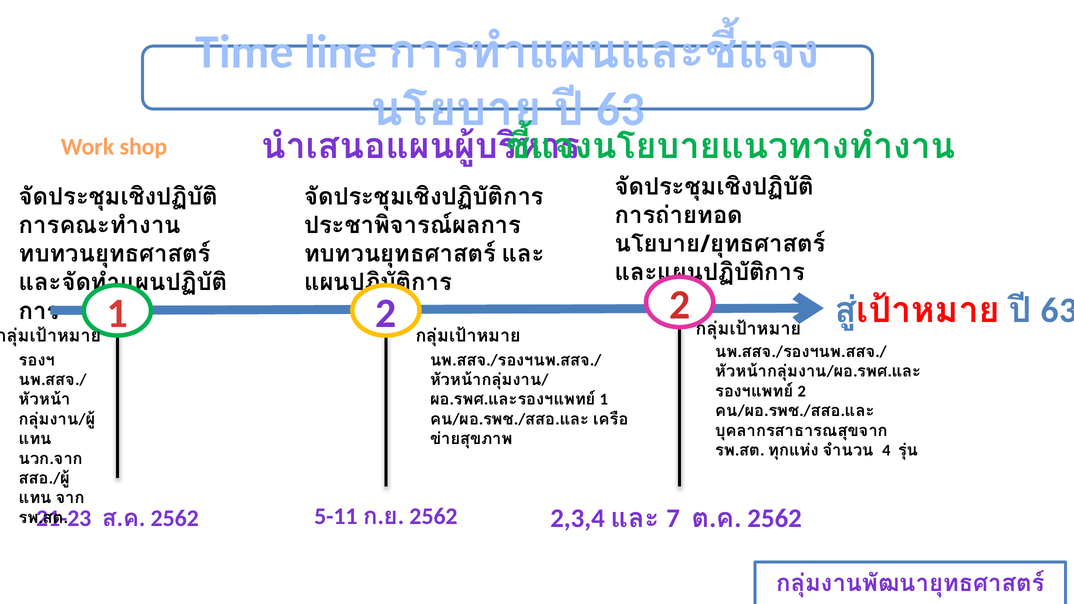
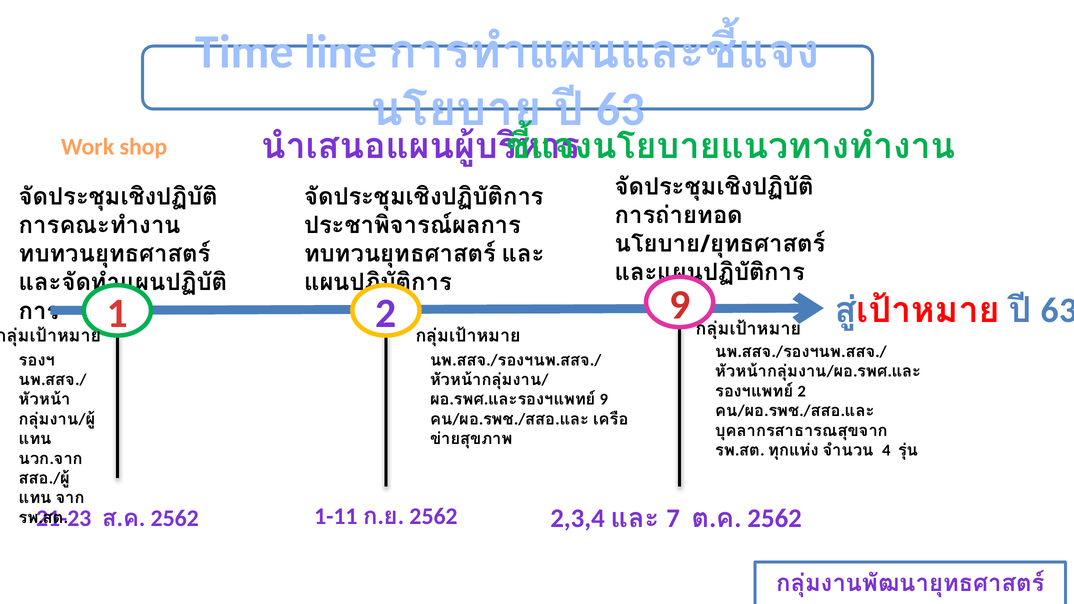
2 2: 2 -> 9
1 at (604, 400): 1 -> 9
5-11: 5-11 -> 1-11
